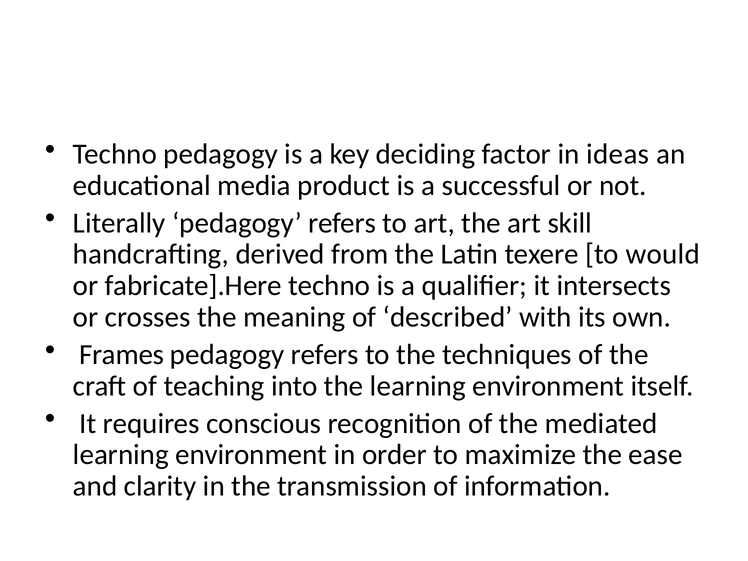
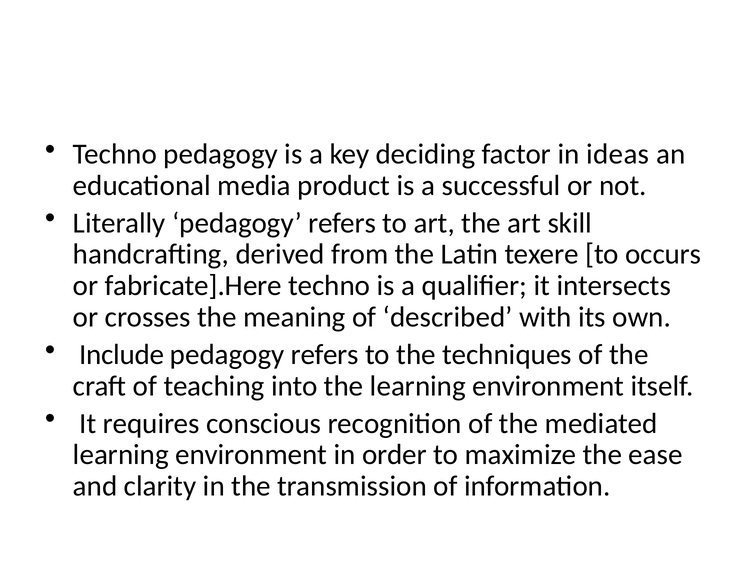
would: would -> occurs
Frames: Frames -> Include
